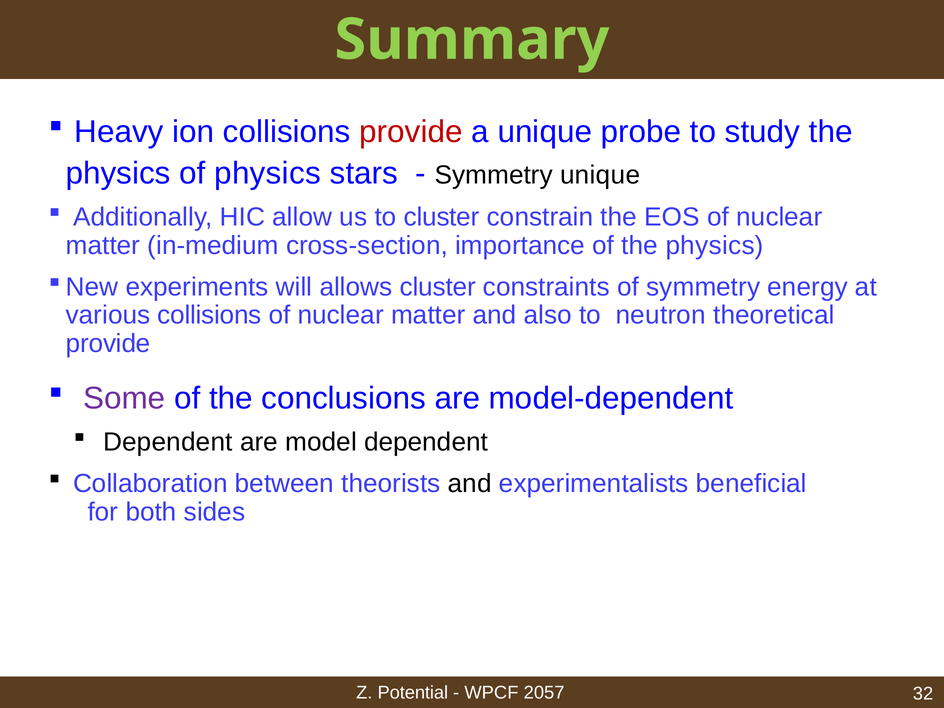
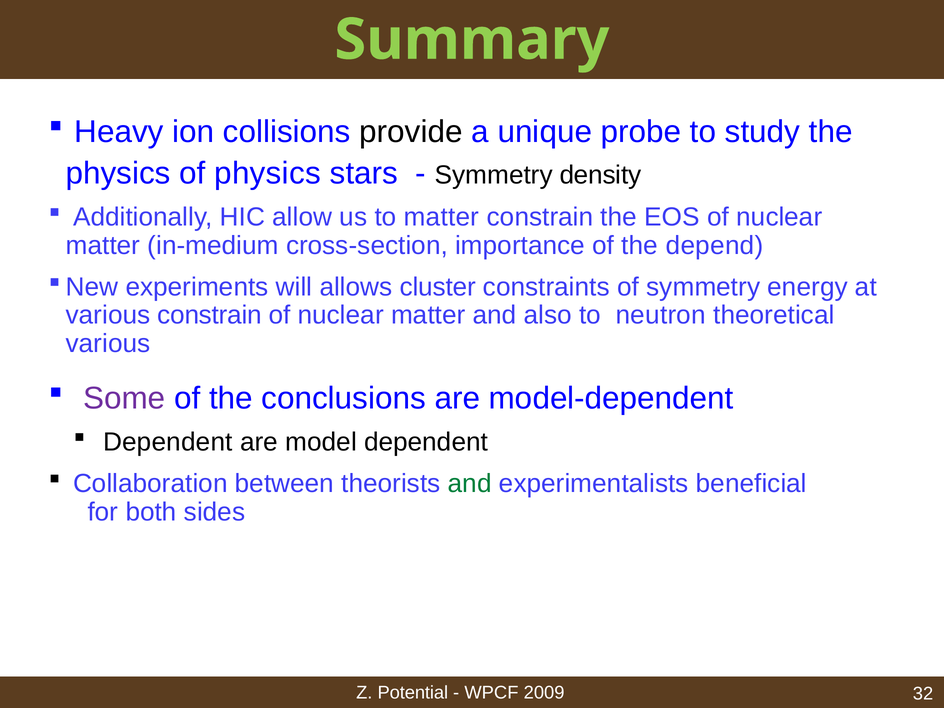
provide at (411, 132) colour: red -> black
Symmetry unique: unique -> density
to cluster: cluster -> matter
of the physics: physics -> depend
various collisions: collisions -> constrain
provide at (108, 343): provide -> various
and at (470, 484) colour: black -> green
2057: 2057 -> 2009
